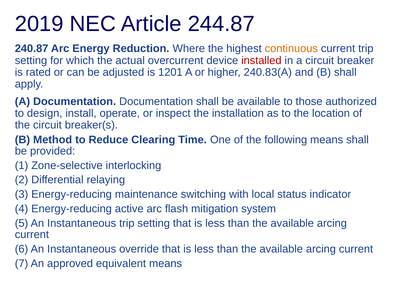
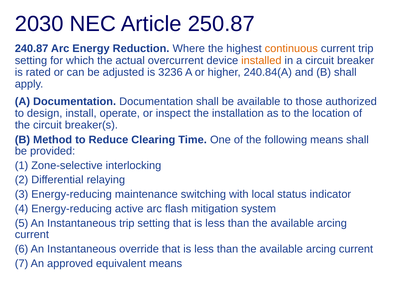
2019: 2019 -> 2030
244.87: 244.87 -> 250.87
installed colour: red -> orange
1201: 1201 -> 3236
240.83(A: 240.83(A -> 240.84(A
